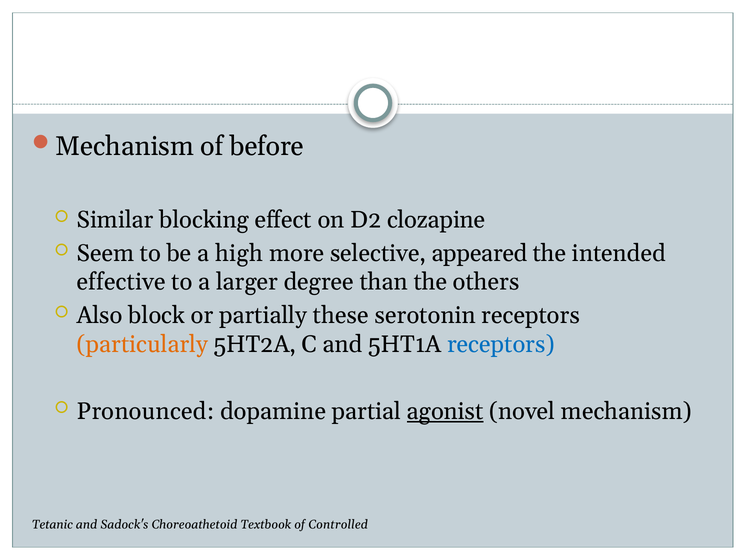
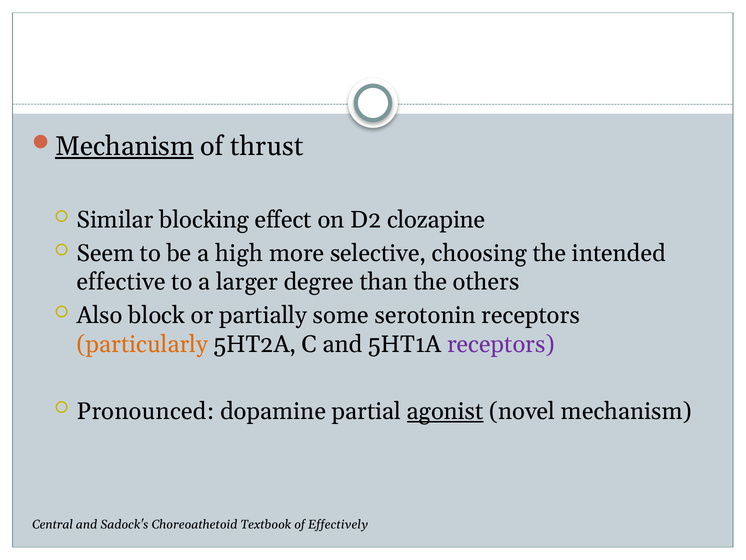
Mechanism at (124, 146) underline: none -> present
before: before -> thrust
appeared: appeared -> choosing
these: these -> some
receptors at (501, 344) colour: blue -> purple
Tetanic: Tetanic -> Central
Controlled: Controlled -> Effectively
